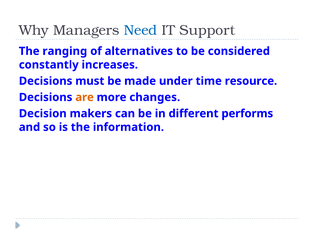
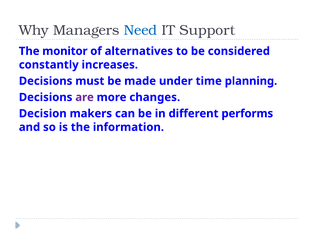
ranging: ranging -> monitor
resource: resource -> planning
are colour: orange -> purple
